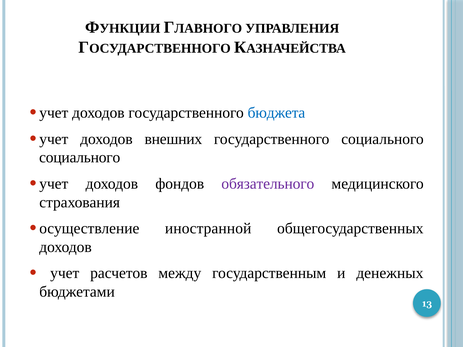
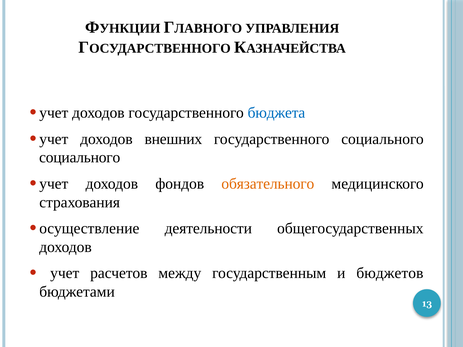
обязательного colour: purple -> orange
иностранной: иностранной -> деятельности
денежных: денежных -> бюджетов
